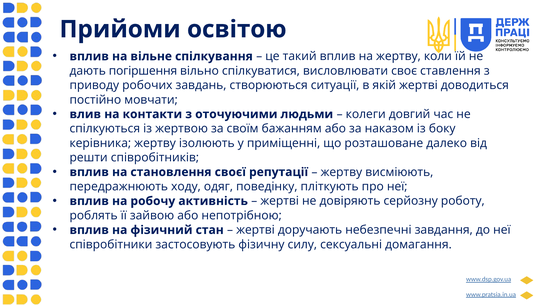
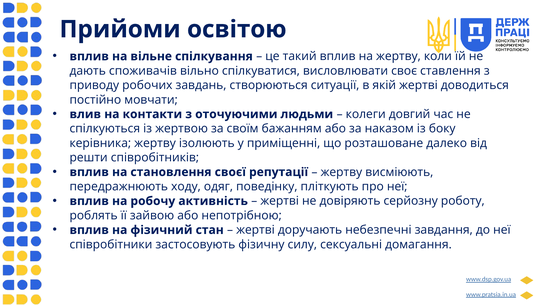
погіршення: погіршення -> споживачів
